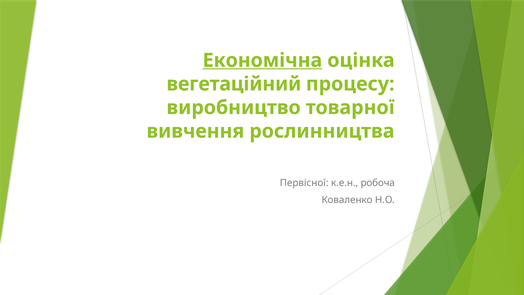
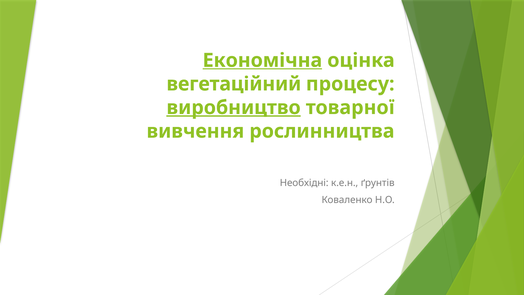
виробництво underline: none -> present
Первісної: Первісної -> Необхідні
робоча: робоча -> ґрунтів
